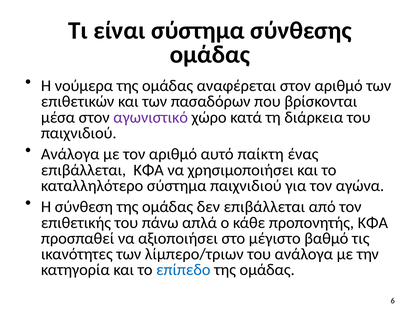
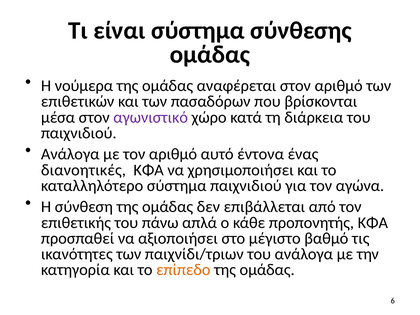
παίκτη: παίκτη -> έντονα
επιβάλλεται at (84, 170): επιβάλλεται -> διανοητικές
λίμπερο/τριων: λίμπερο/τριων -> παιχνίδι/τριων
επίπεδο colour: blue -> orange
